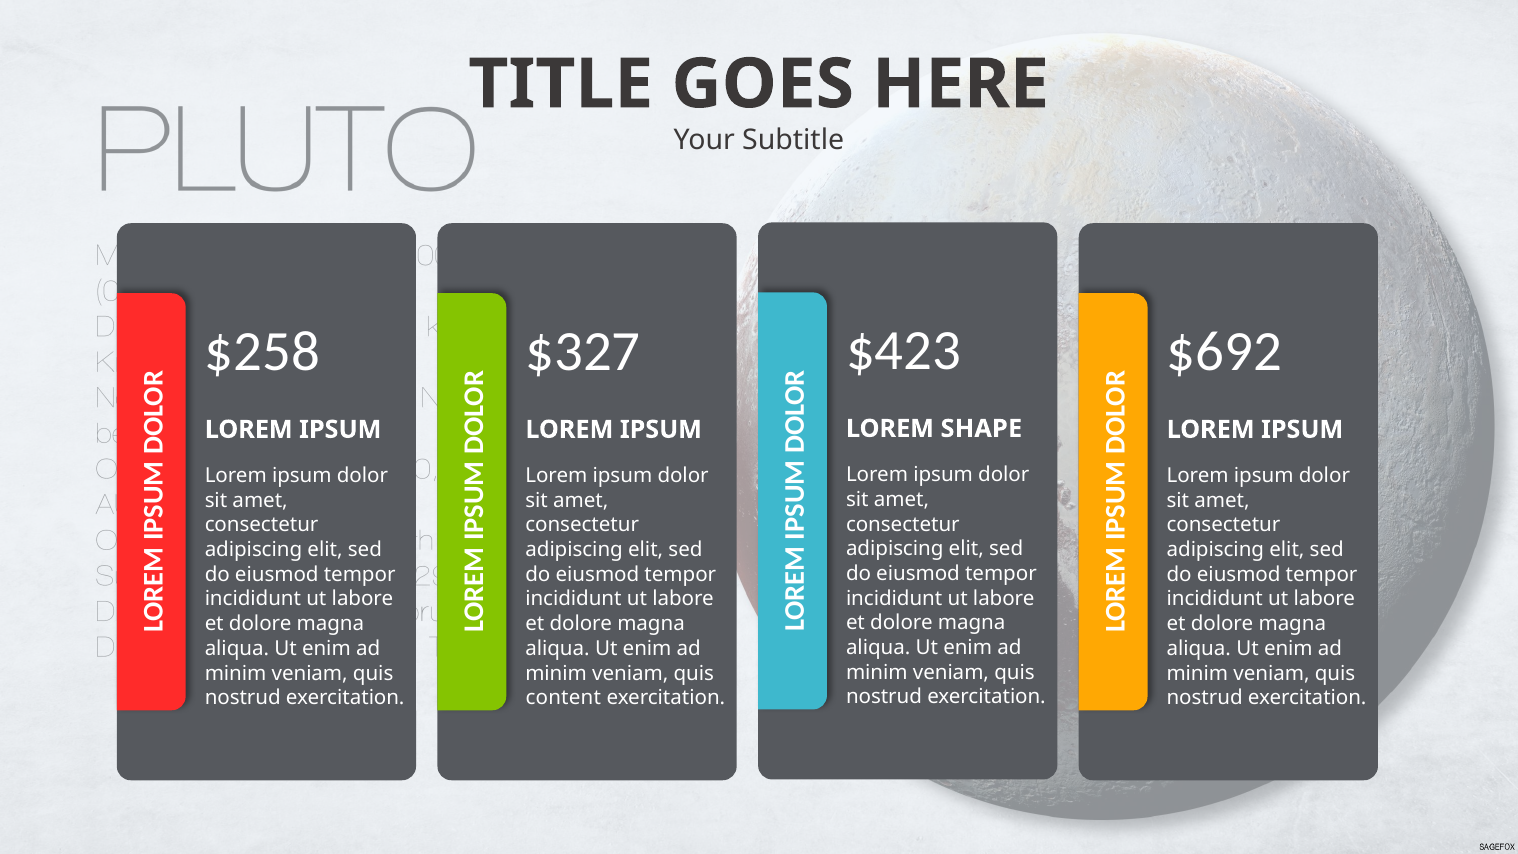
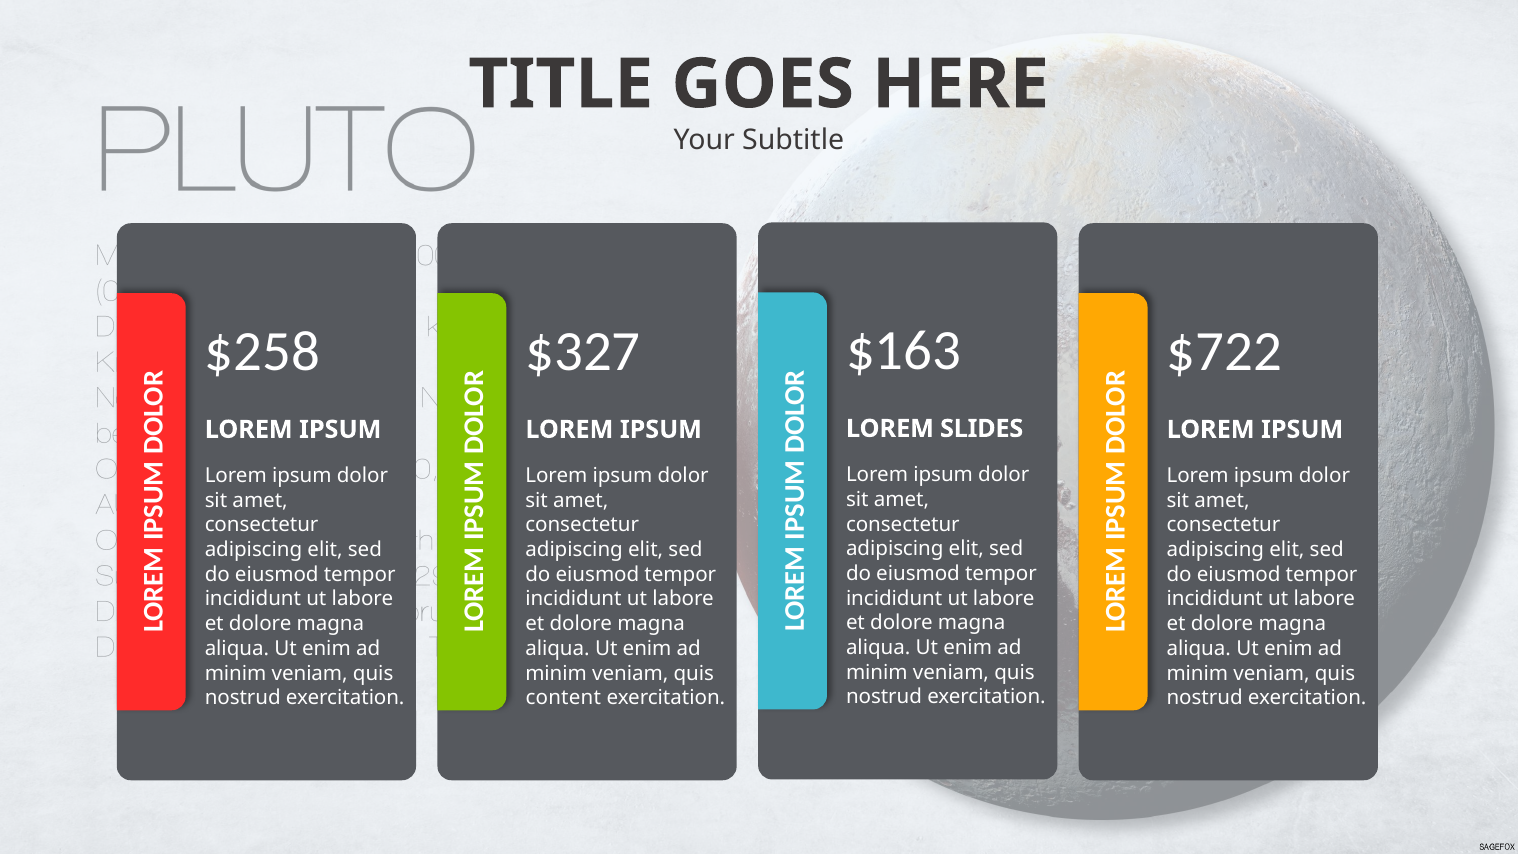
$423: $423 -> $163
$692: $692 -> $722
SHAPE: SHAPE -> SLIDES
